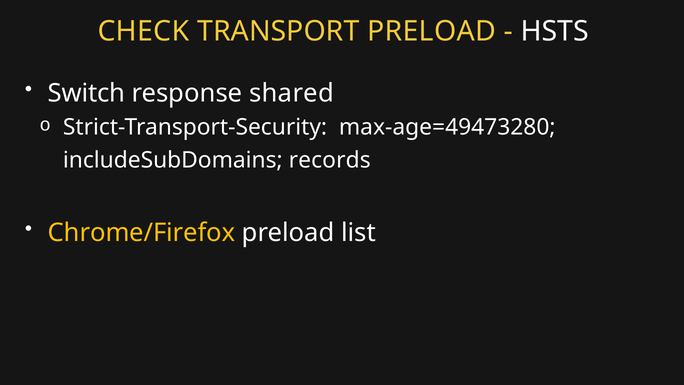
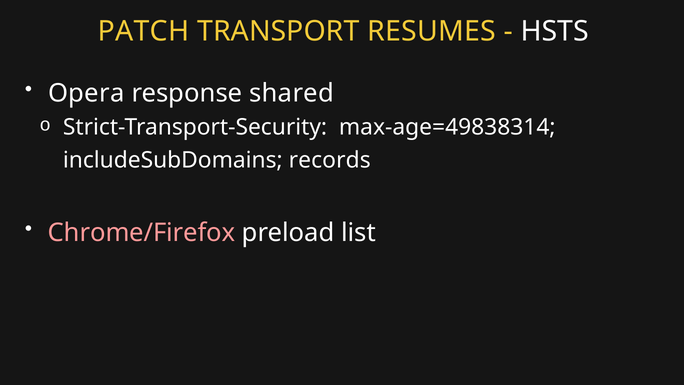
CHECK: CHECK -> PATCH
TRANSPORT PRELOAD: PRELOAD -> RESUMES
Switch: Switch -> Opera
max-age=49473280: max-age=49473280 -> max-age=49838314
Chrome/Firefox colour: yellow -> pink
